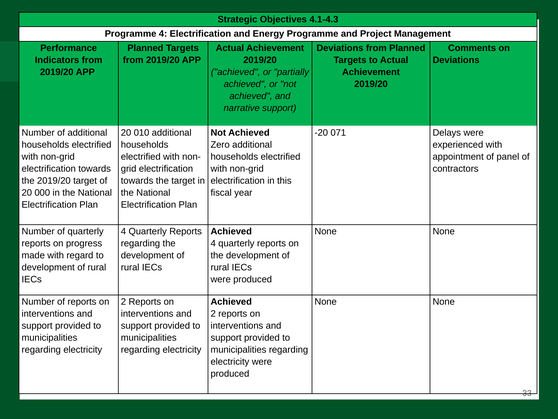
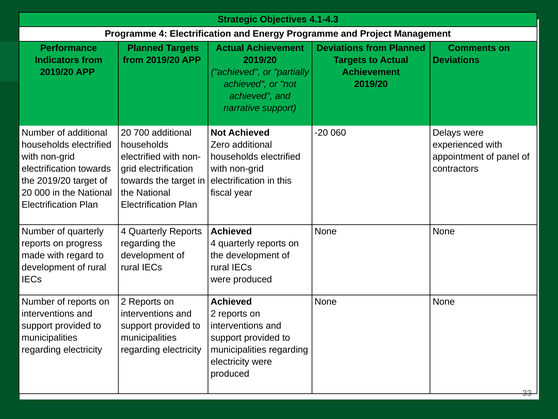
010: 010 -> 700
071: 071 -> 060
